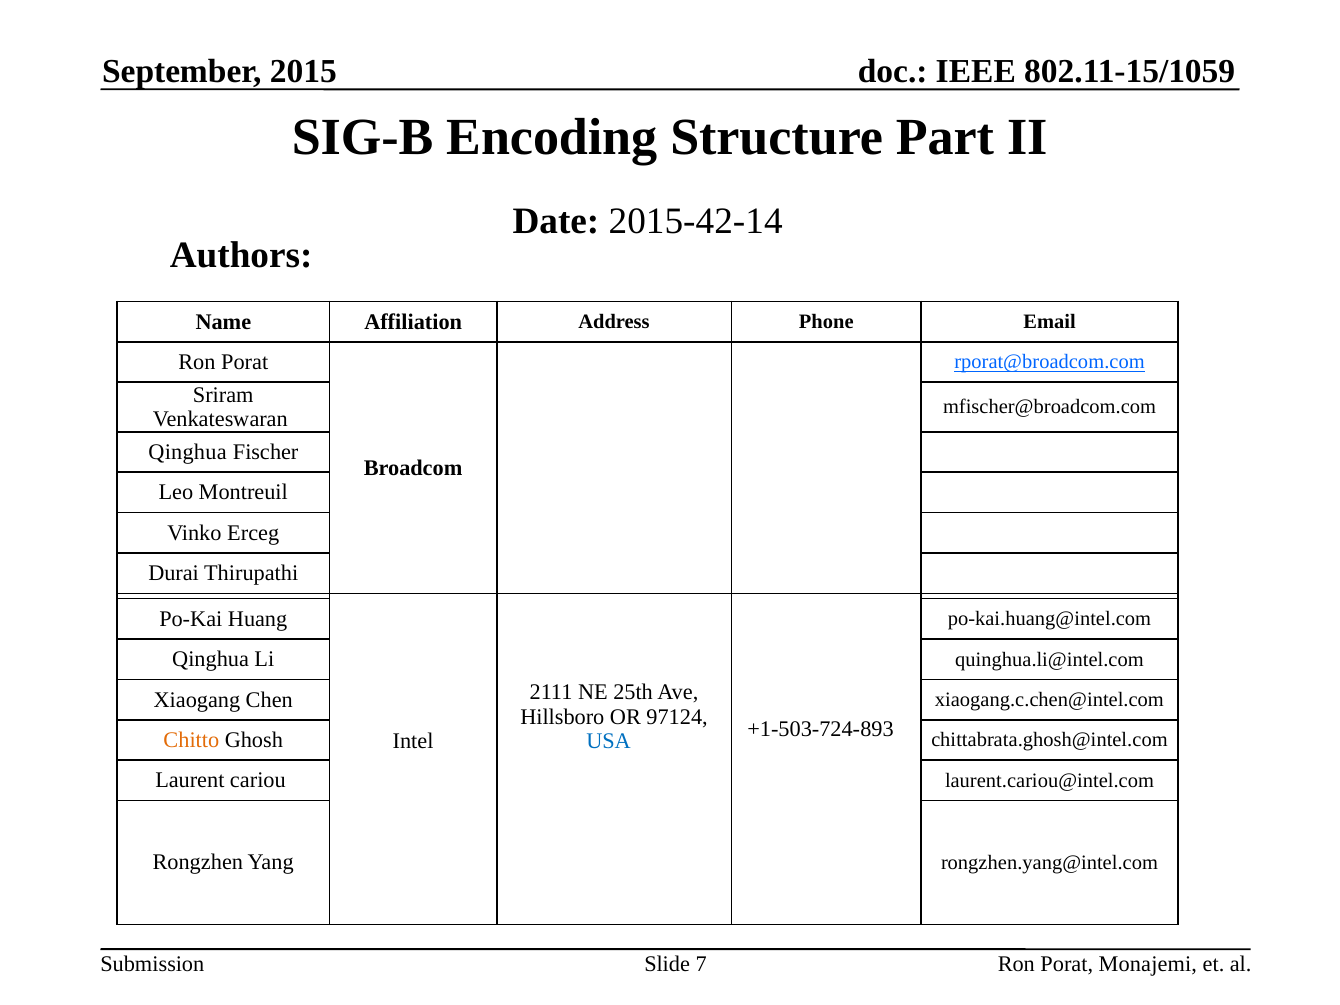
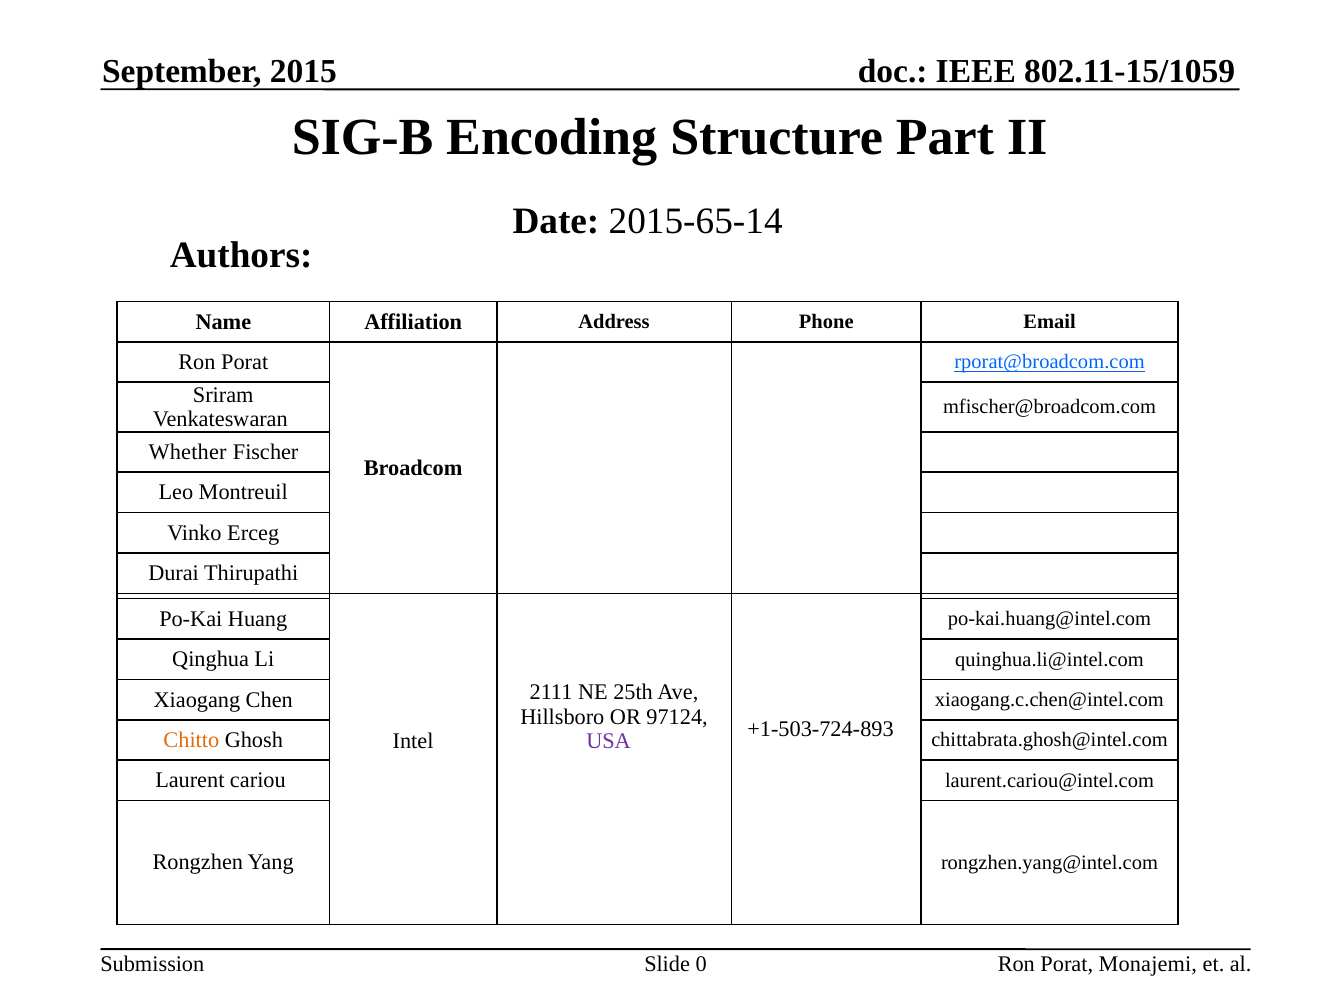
2015-42-14: 2015-42-14 -> 2015-65-14
Qinghua at (188, 452): Qinghua -> Whether
USA colour: blue -> purple
7: 7 -> 0
